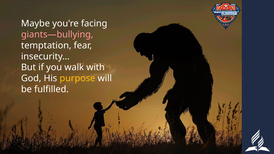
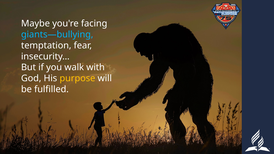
giants—bullying colour: pink -> light blue
